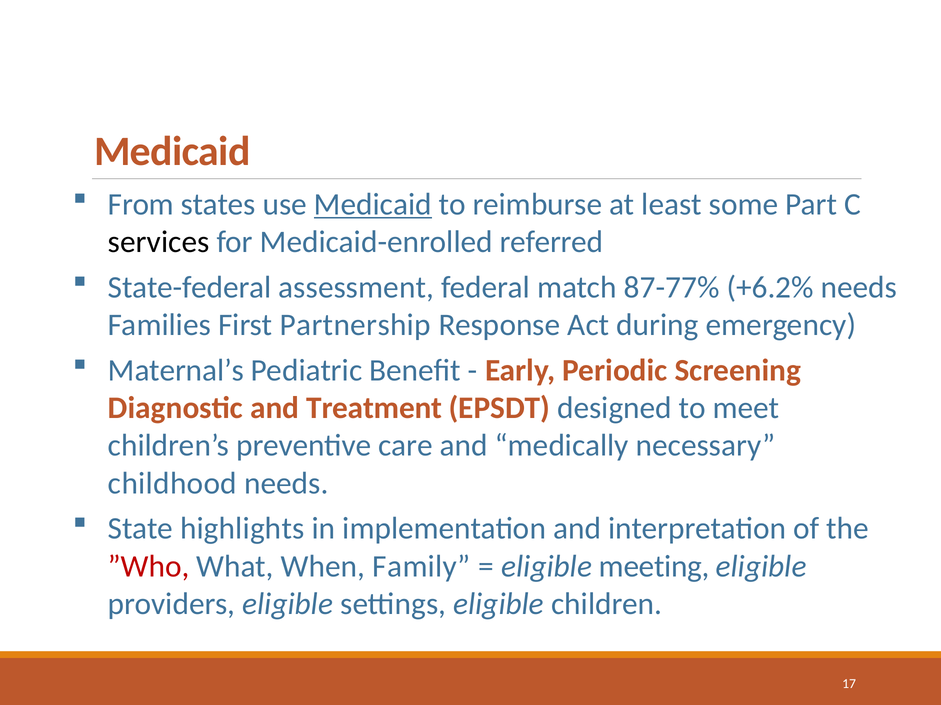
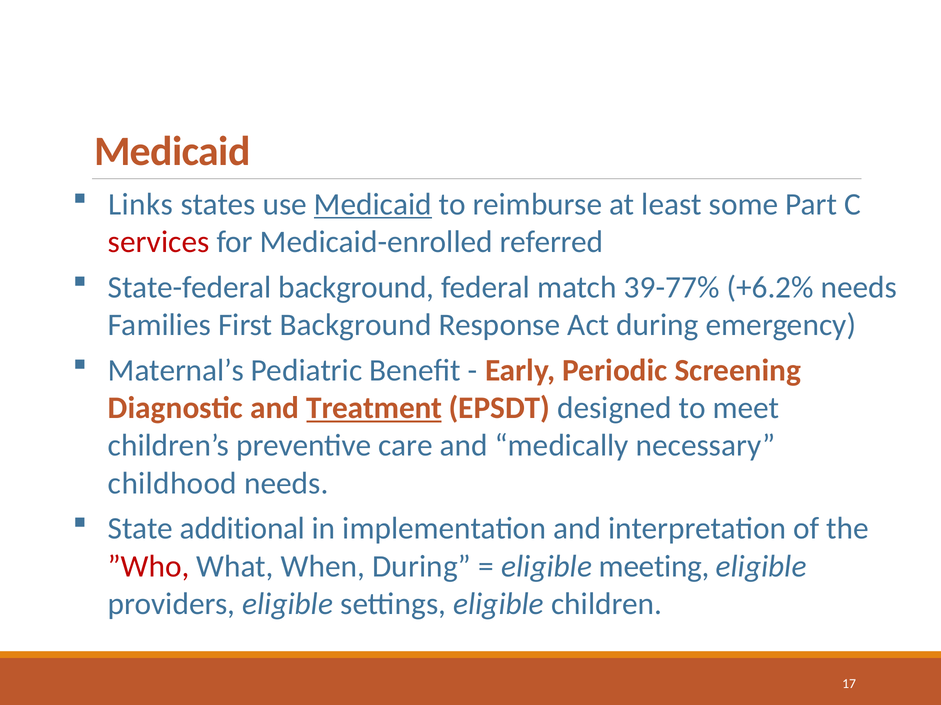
From: From -> Links
services colour: black -> red
State-federal assessment: assessment -> background
87-77%: 87-77% -> 39-77%
First Partnership: Partnership -> Background
Treatment underline: none -> present
highlights: highlights -> additional
When Family: Family -> During
